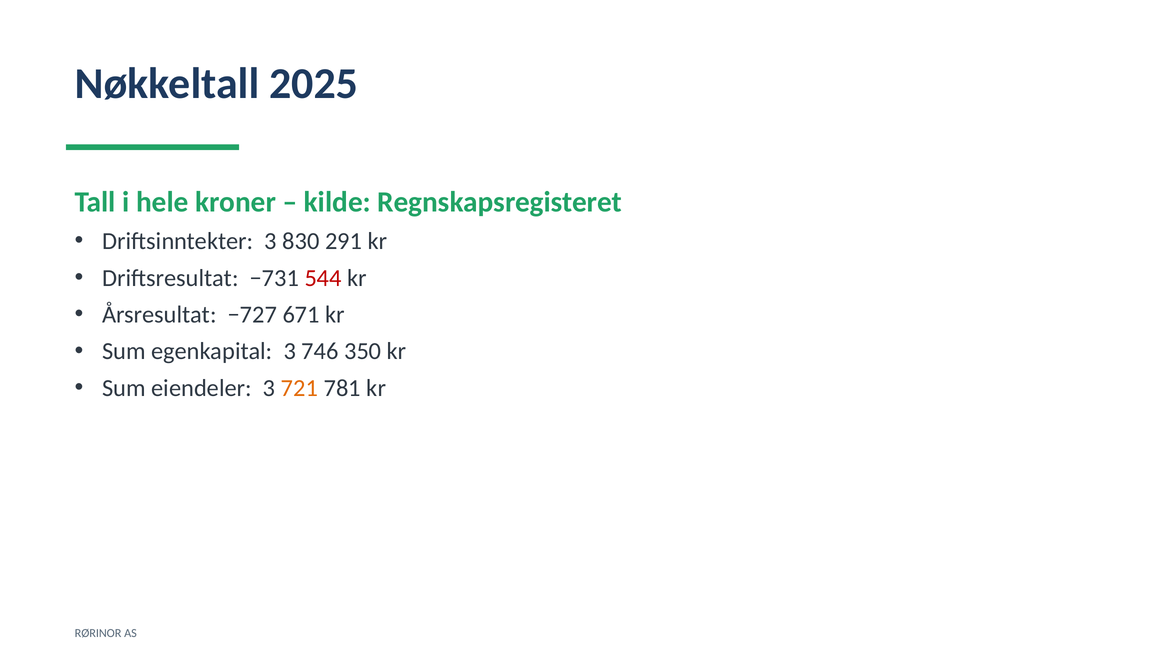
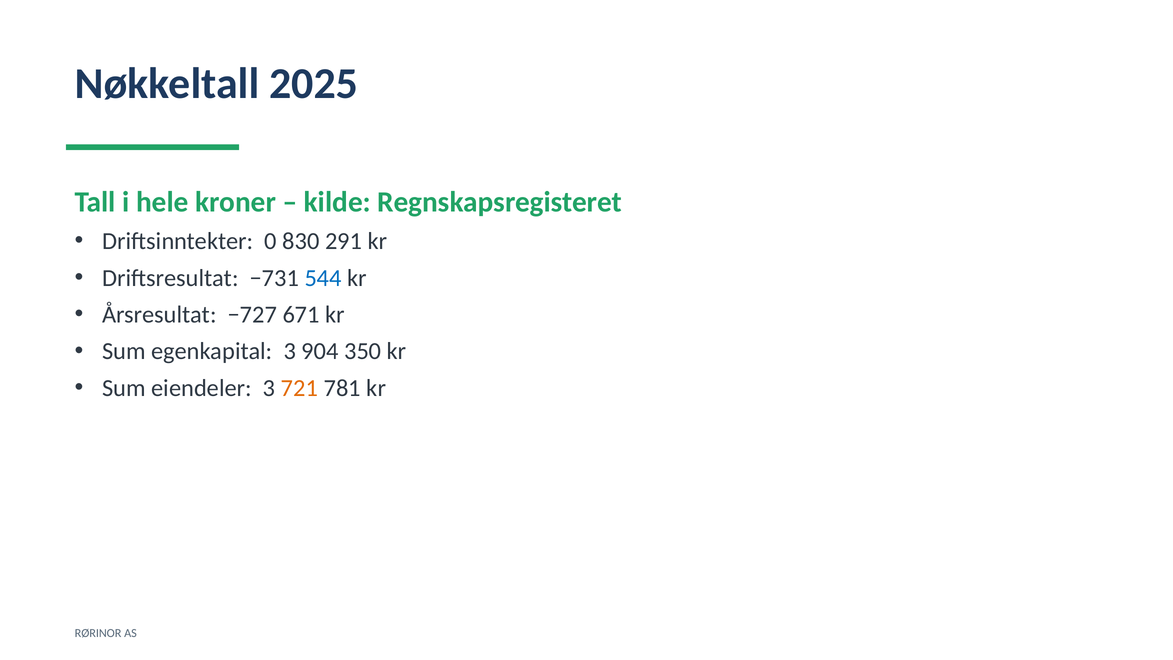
Driftsinntekter 3: 3 -> 0
544 colour: red -> blue
746: 746 -> 904
